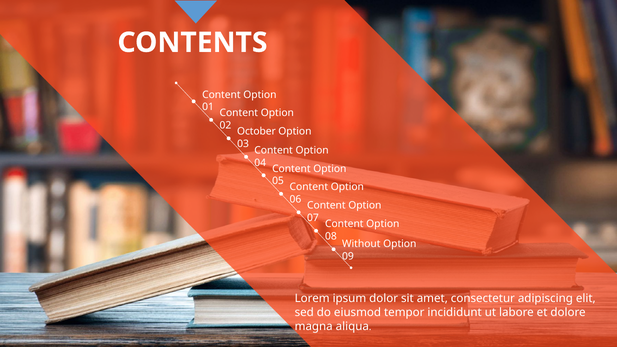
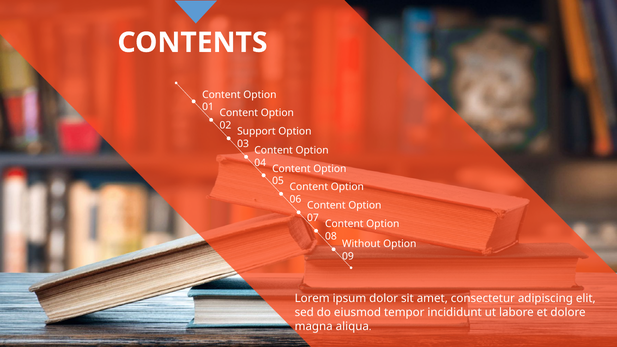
October: October -> Support
